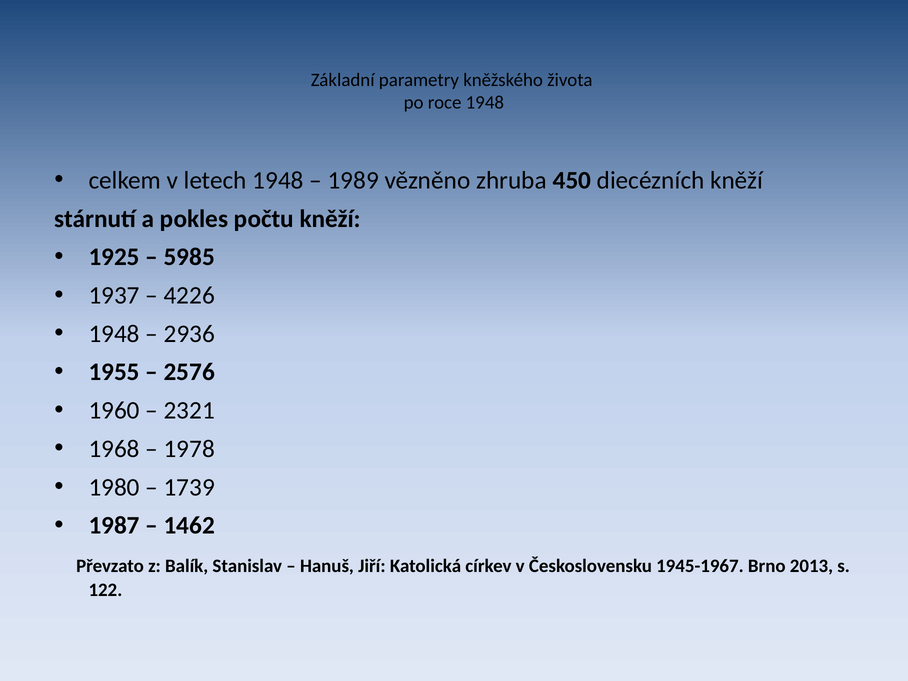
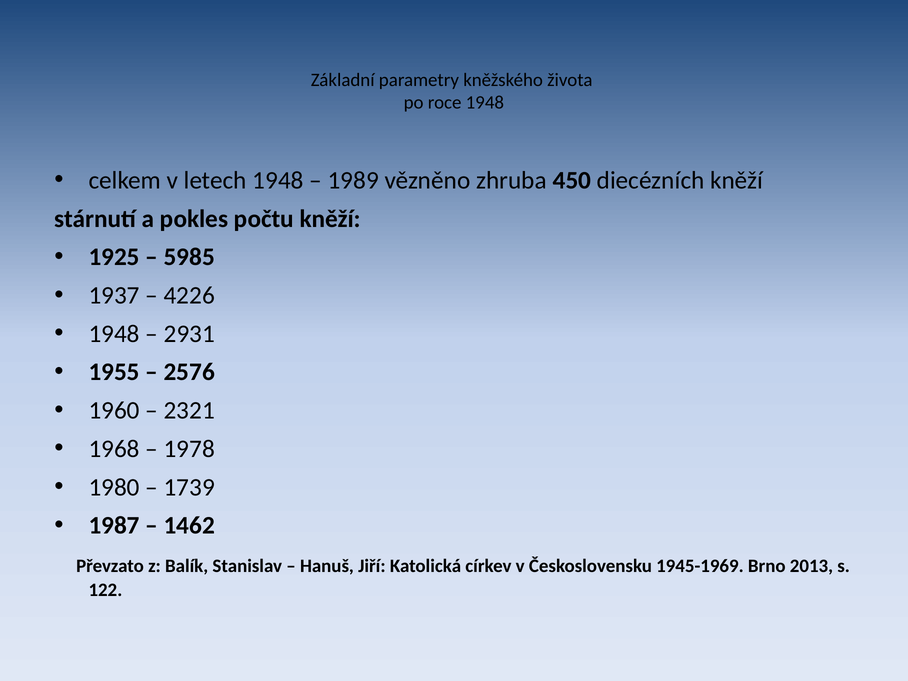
2936: 2936 -> 2931
1945-1967: 1945-1967 -> 1945-1969
